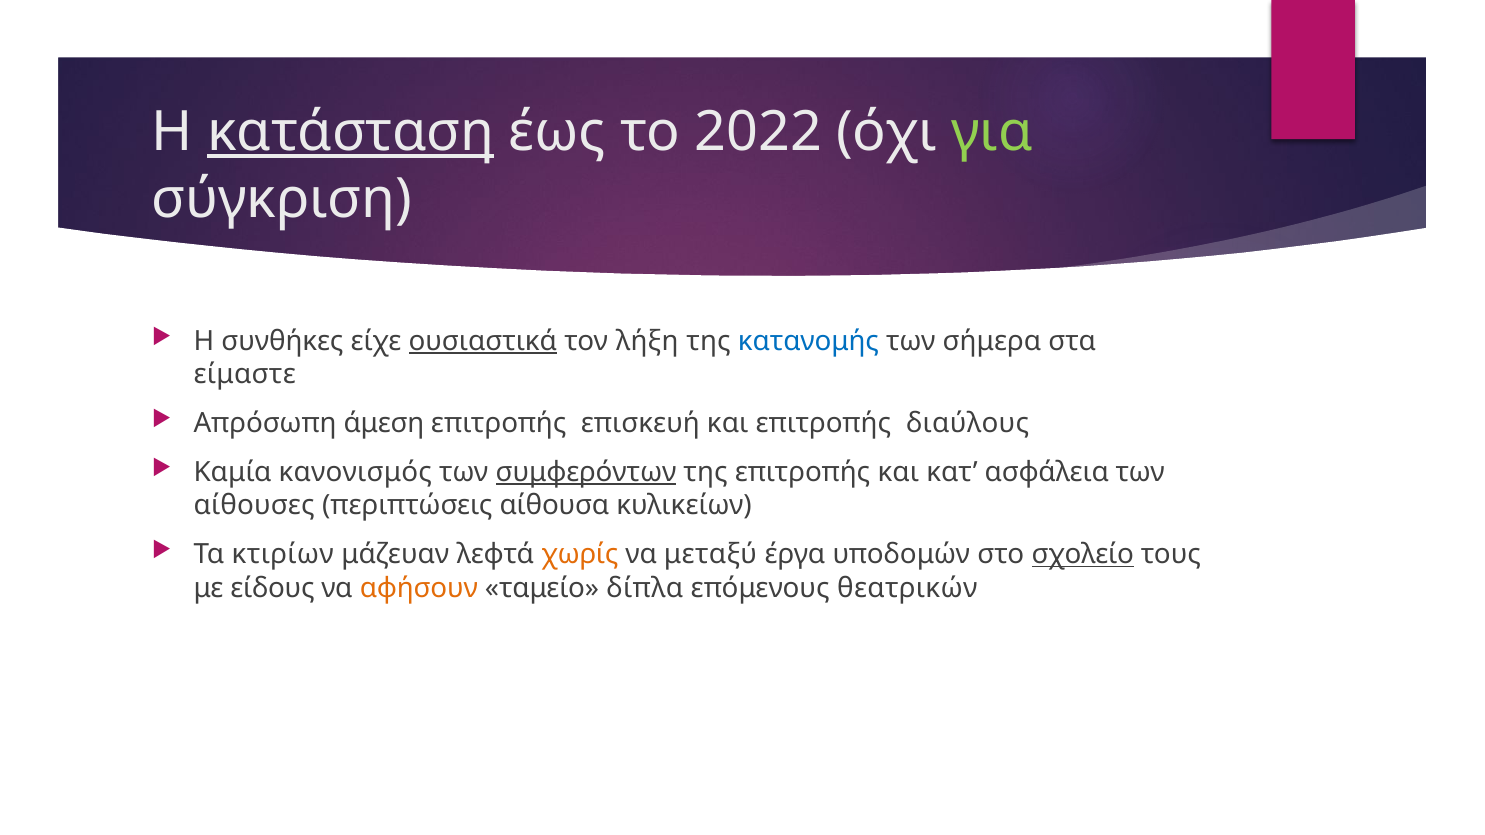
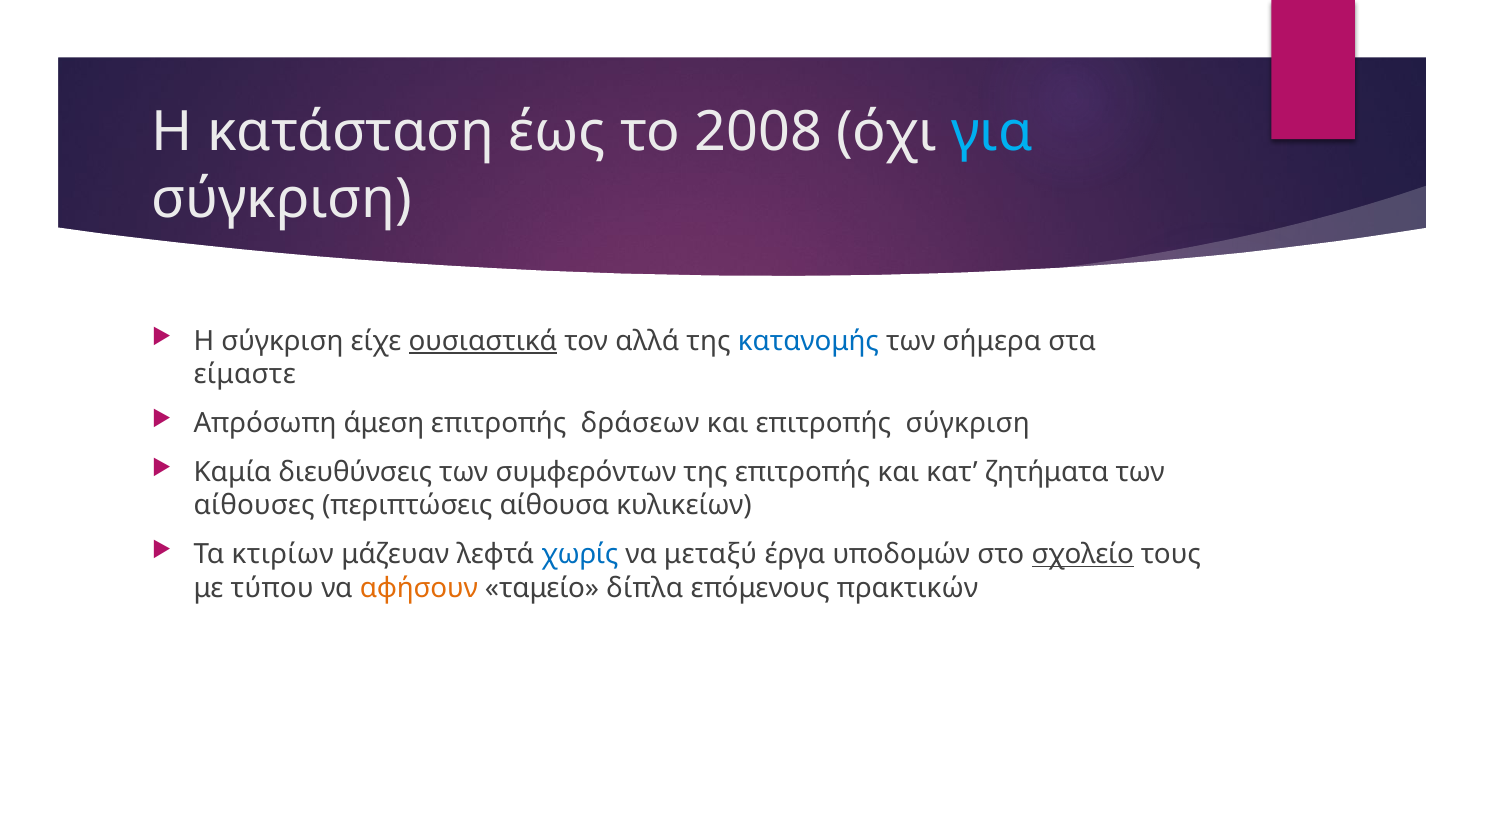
κατάσταση underline: present -> none
2022: 2022 -> 2008
για colour: light green -> light blue
Η συνθήκες: συνθήκες -> σύγκριση
λήξη: λήξη -> αλλά
επισκευή: επισκευή -> δράσεων
επιτροπής διαύλους: διαύλους -> σύγκριση
κανονισμός: κανονισμός -> διευθύνσεις
συμφερόντων underline: present -> none
ασφάλεια: ασφάλεια -> ζητήματα
χωρίς colour: orange -> blue
είδους: είδους -> τύπου
θεατρικών: θεατρικών -> πρακτικών
